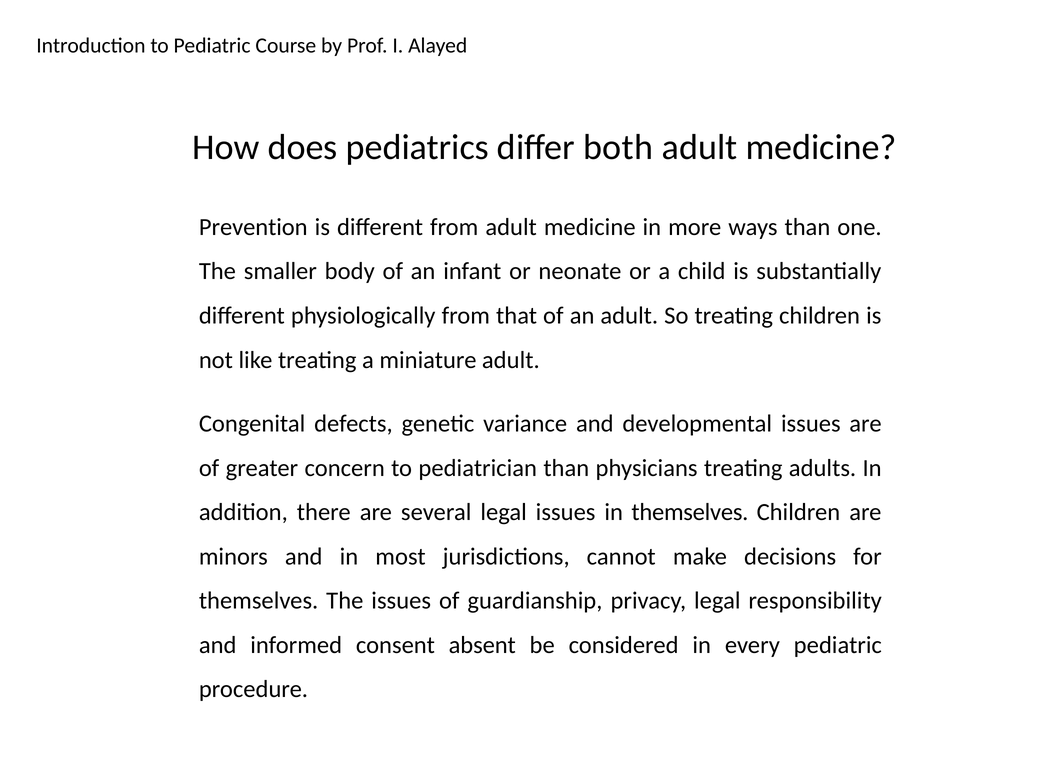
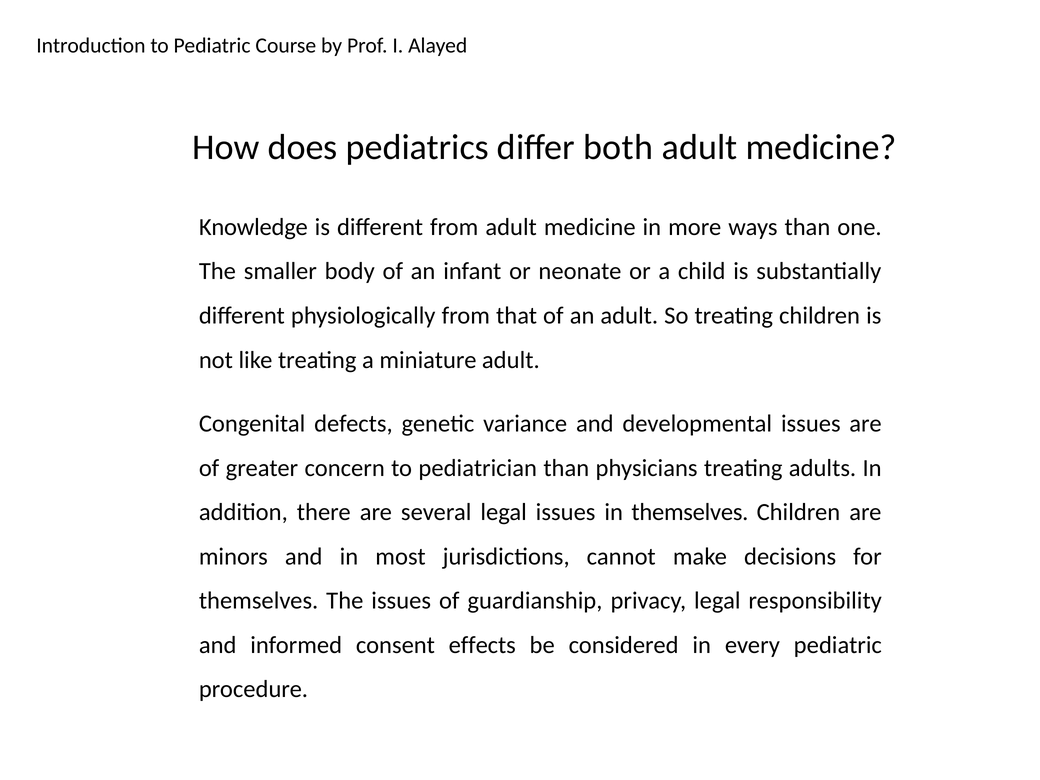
Prevention: Prevention -> Knowledge
absent: absent -> effects
